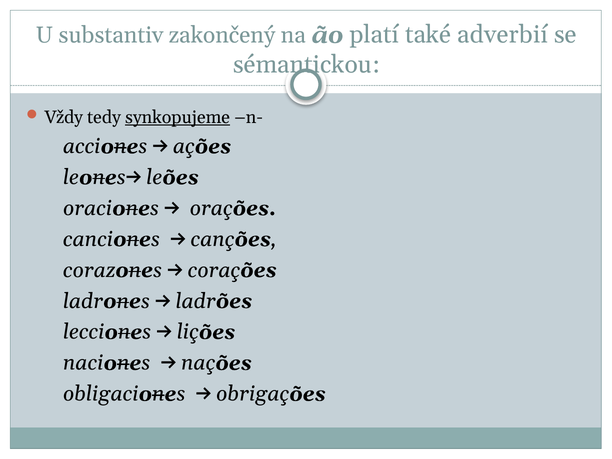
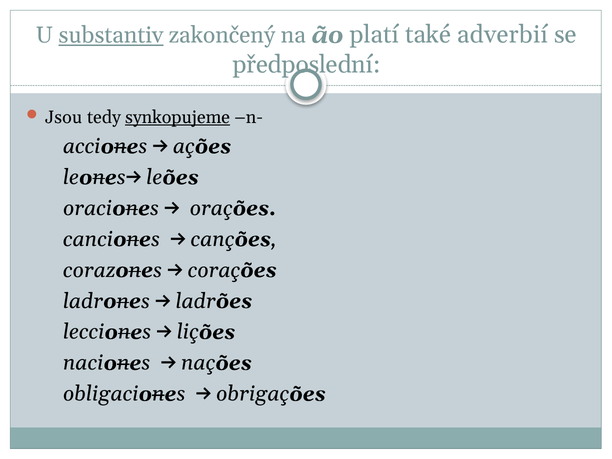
substantiv underline: none -> present
sémantickou: sémantickou -> předposlední
Vždy: Vždy -> Jsou
